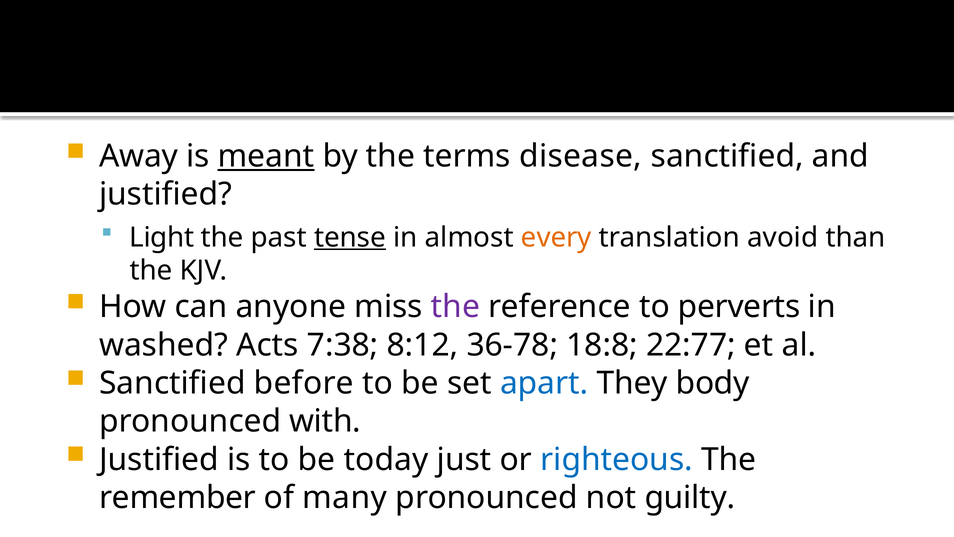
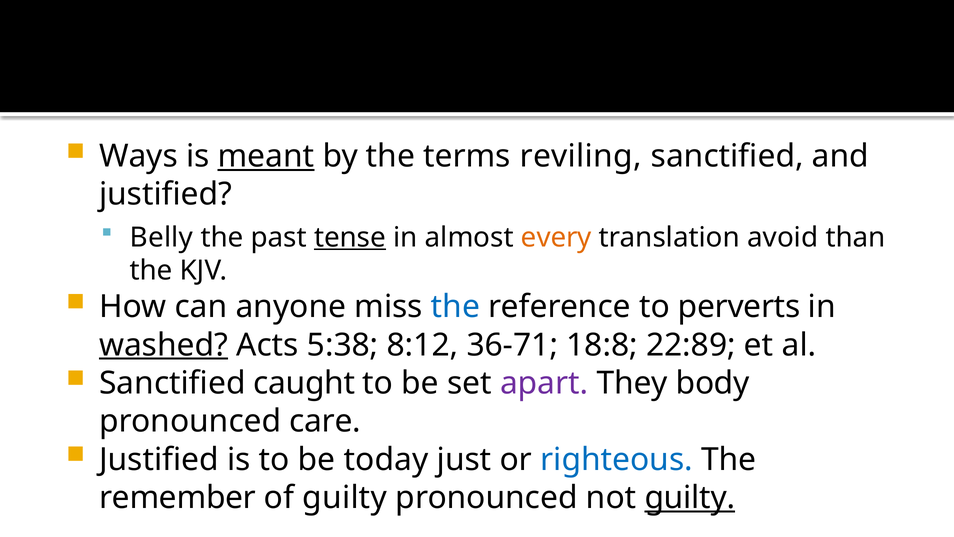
Away: Away -> Ways
disease: disease -> reviling
Light: Light -> Belly
the at (456, 307) colour: purple -> blue
washed underline: none -> present
7:38: 7:38 -> 5:38
36-78: 36-78 -> 36-71
22:77: 22:77 -> 22:89
before: before -> caught
apart colour: blue -> purple
with: with -> care
of many: many -> guilty
guilty at (690, 497) underline: none -> present
